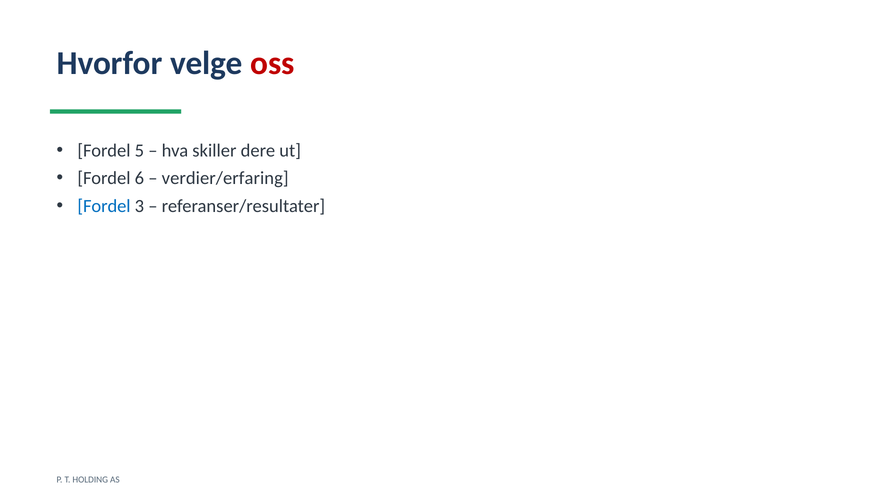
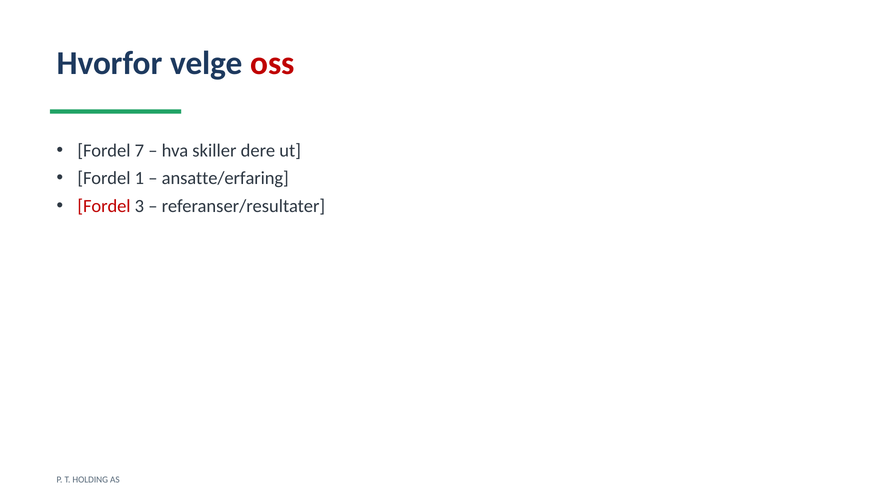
5: 5 -> 7
6: 6 -> 1
verdier/erfaring: verdier/erfaring -> ansatte/erfaring
Fordel at (104, 206) colour: blue -> red
